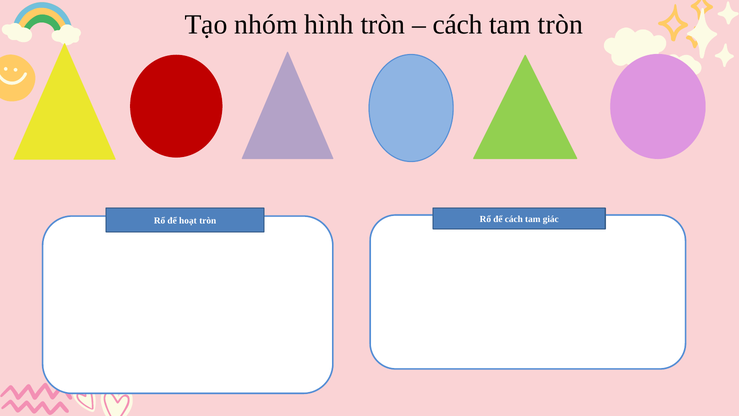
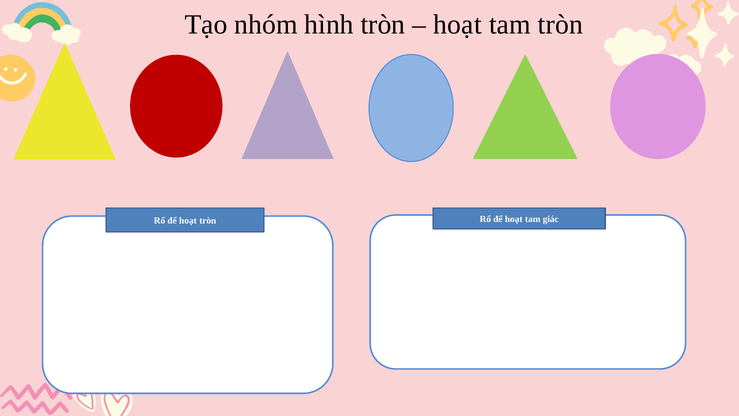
cách at (458, 25): cách -> hoạt
cách at (514, 219): cách -> hoạt
